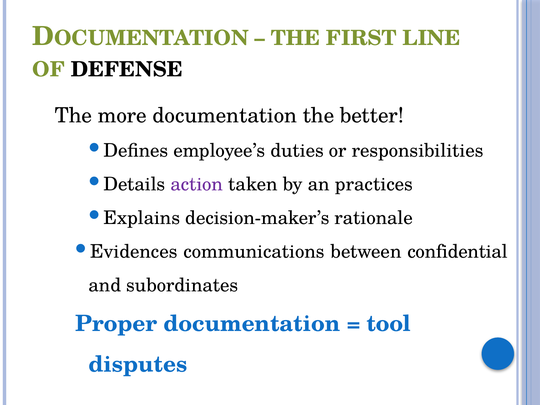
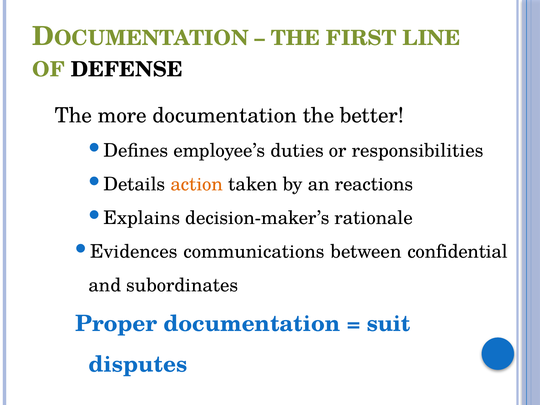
action colour: purple -> orange
practices: practices -> reactions
tool: tool -> suit
